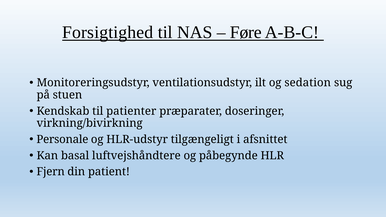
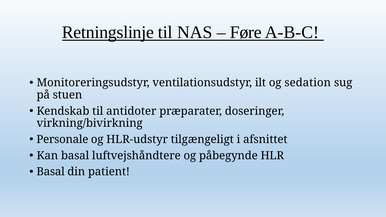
Forsigtighed: Forsigtighed -> Retningslinje
patienter: patienter -> antidoter
Fjern at (51, 172): Fjern -> Basal
